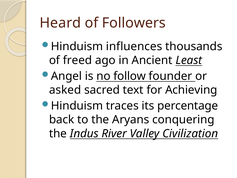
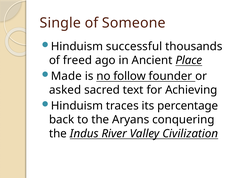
Heard: Heard -> Single
Followers: Followers -> Someone
influences: influences -> successful
Least: Least -> Place
Angel: Angel -> Made
